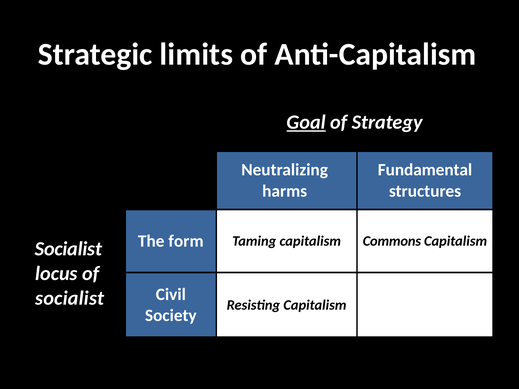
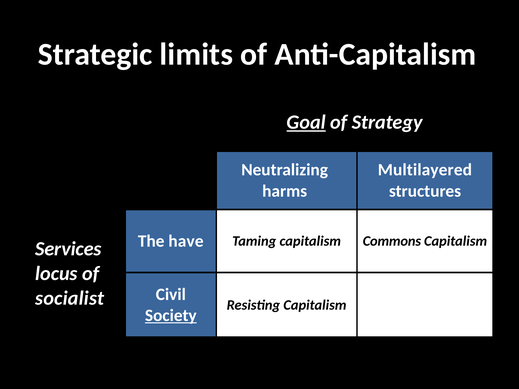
Fundamental: Fundamental -> Multilayered
form: form -> have
Socialist at (68, 249): Socialist -> Services
Society underline: none -> present
